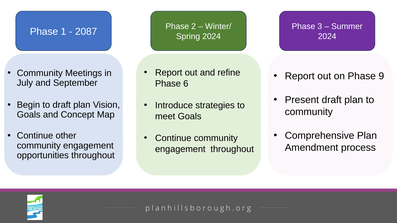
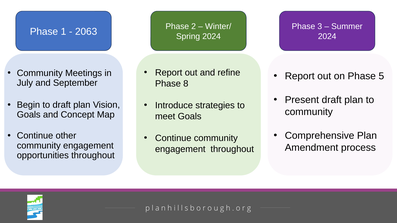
2087: 2087 -> 2063
9: 9 -> 5
6: 6 -> 8
